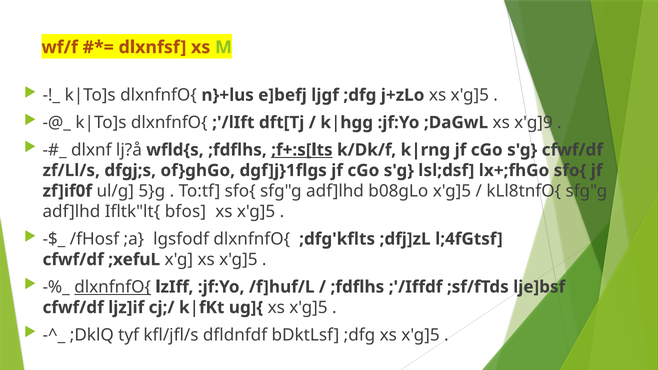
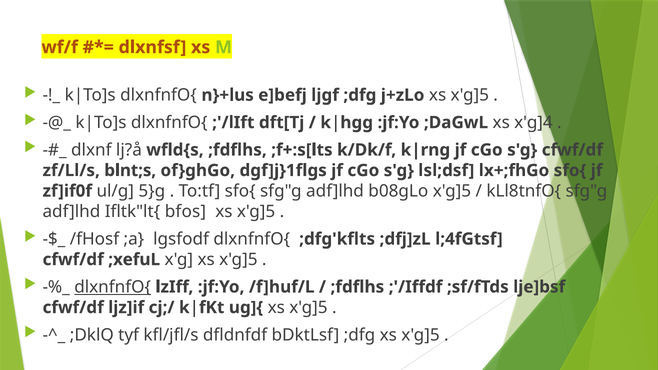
x'g]9: x'g]9 -> x'g]4
;f+:s[lts underline: present -> none
dfgj;s: dfgj;s -> blnt;s
